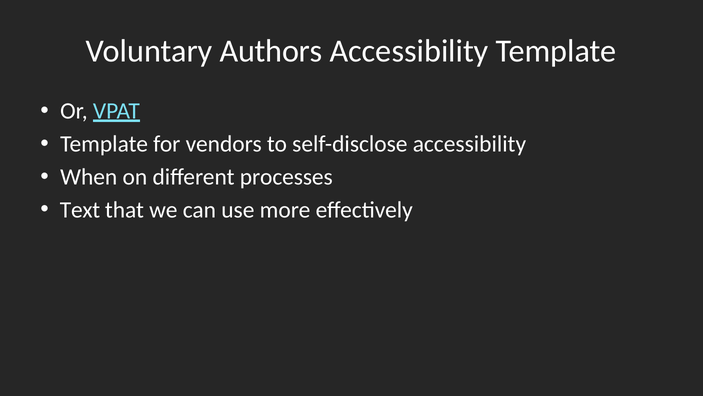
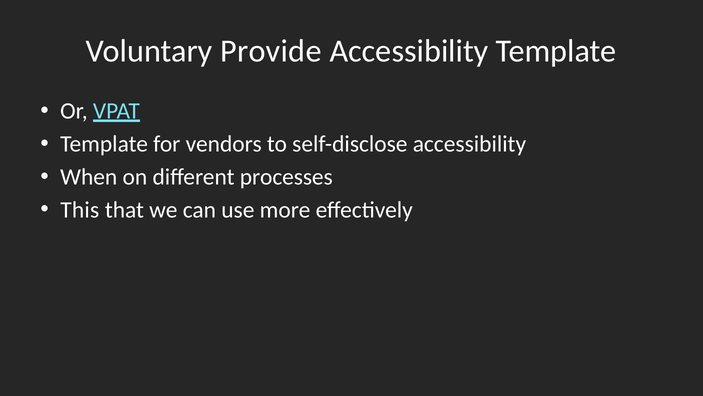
Authors: Authors -> Provide
Text: Text -> This
